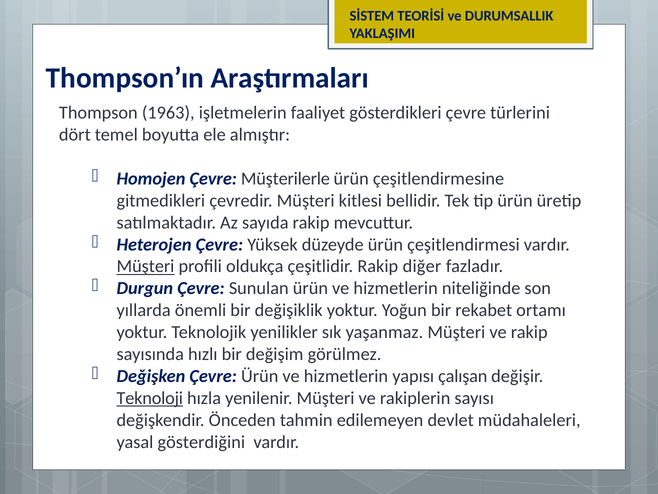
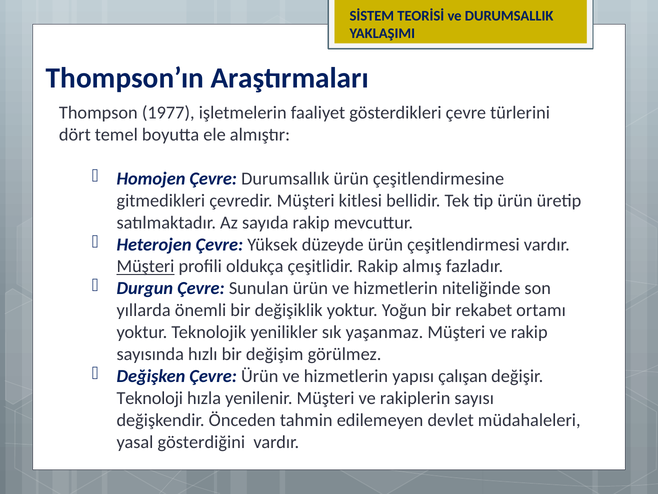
1963: 1963 -> 1977
Müşterilerle: Müşterilerle -> Durumsallık
diğer: diğer -> almış
Teknoloji underline: present -> none
